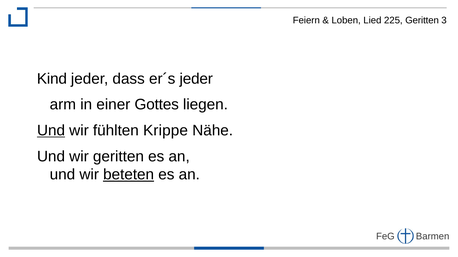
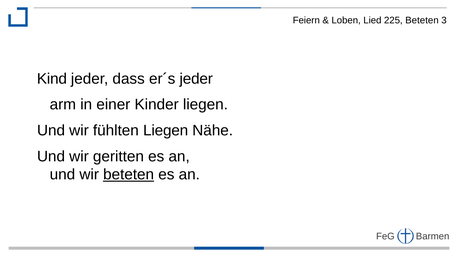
225 Geritten: Geritten -> Beteten
Gottes: Gottes -> Kinder
Und at (51, 131) underline: present -> none
fühlten Krippe: Krippe -> Liegen
